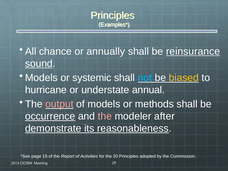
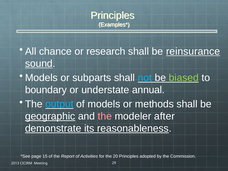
annually: annually -> research
systemic: systemic -> subparts
biased colour: yellow -> light green
hurricane: hurricane -> boundary
output colour: pink -> light blue
occurrence: occurrence -> geographic
